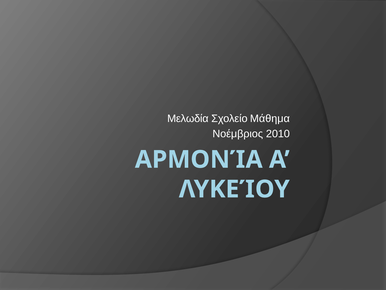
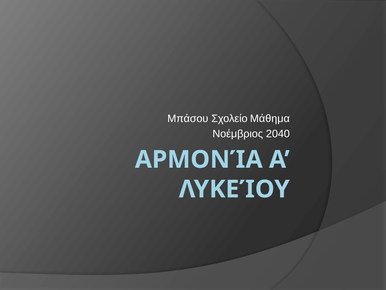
Μελωδία: Μελωδία -> Μπάσου
2010: 2010 -> 2040
